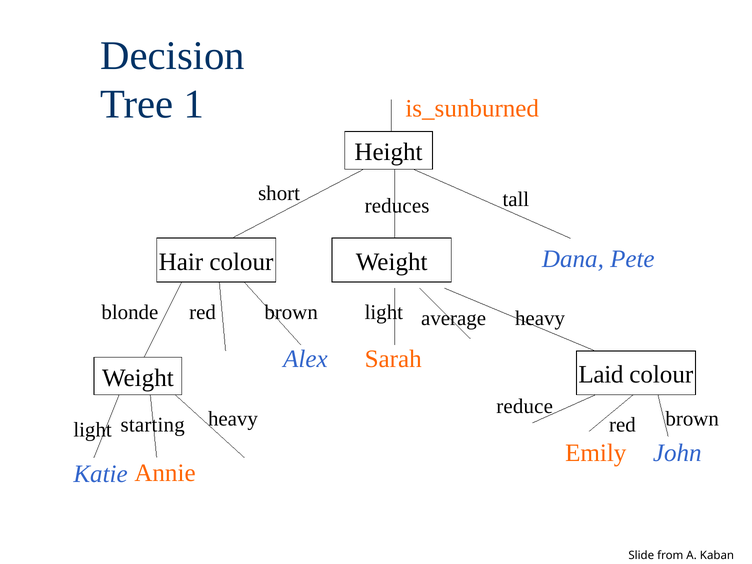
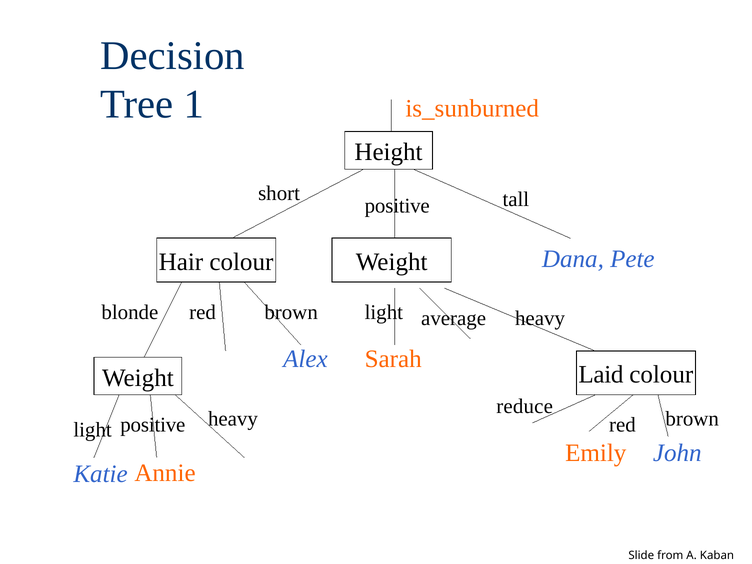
reduces at (397, 206): reduces -> positive
light starting: starting -> positive
